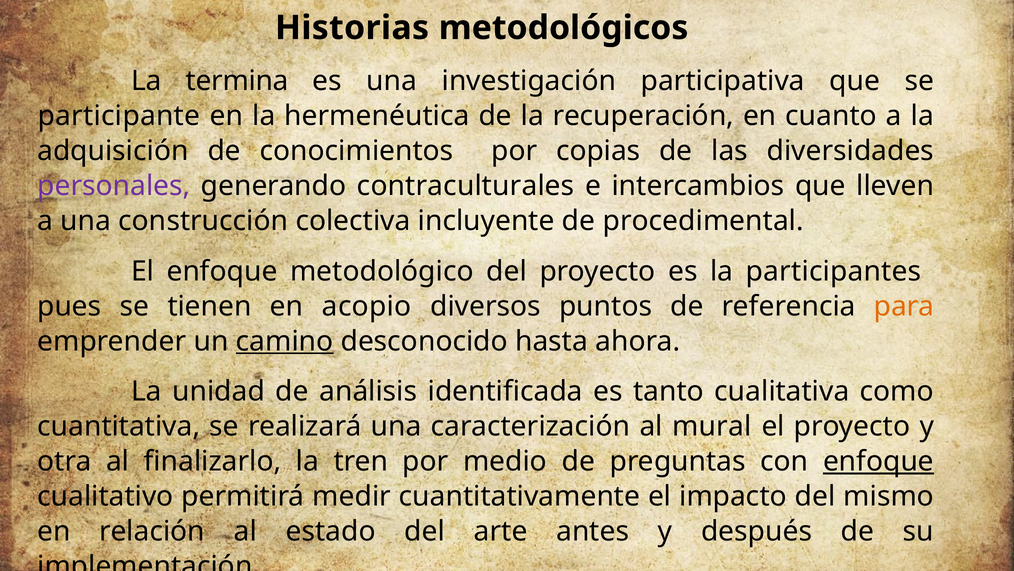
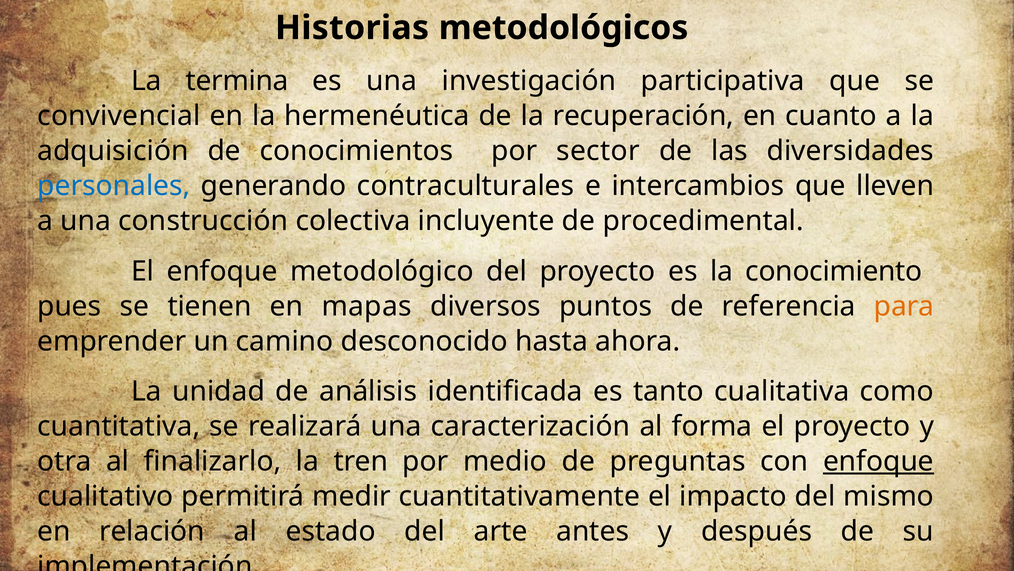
participante: participante -> convivencial
copias: copias -> sector
personales colour: purple -> blue
participantes: participantes -> conocimiento
acopio: acopio -> mapas
camino underline: present -> none
mural: mural -> forma
